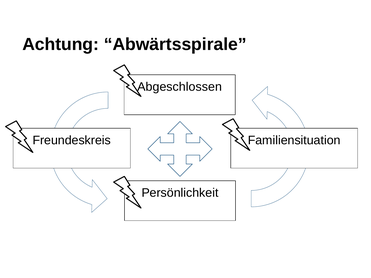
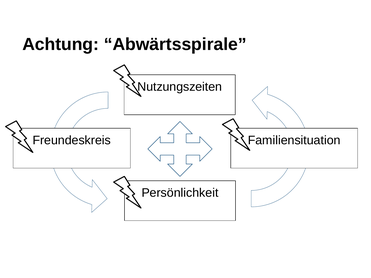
Abgeschlossen: Abgeschlossen -> Nutzungszeiten
